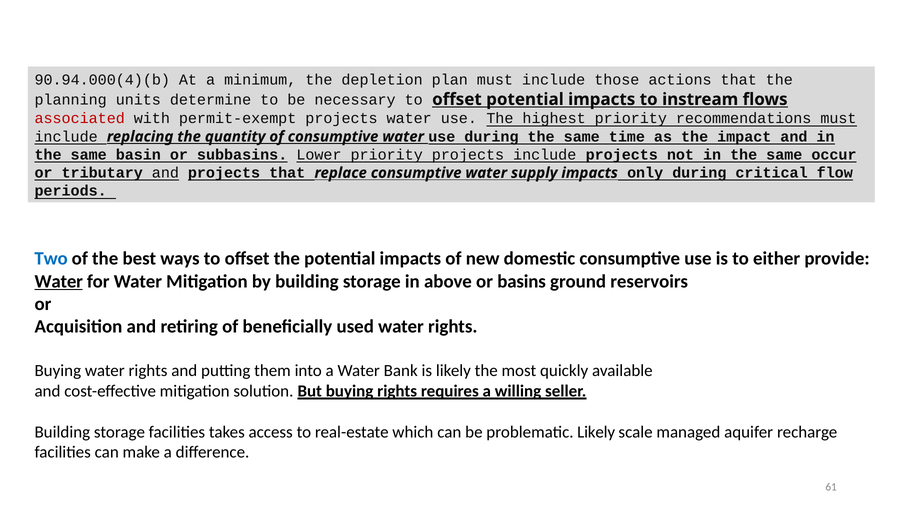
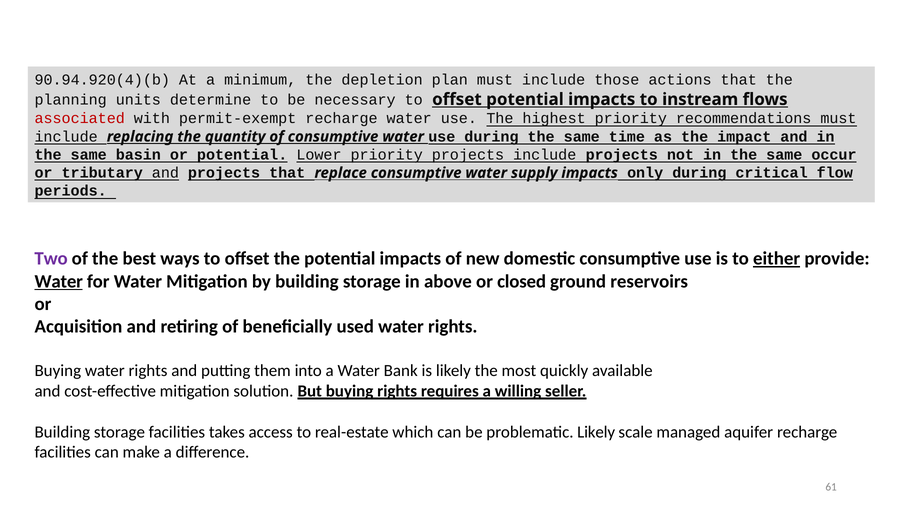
90.94.000(4)(b: 90.94.000(4)(b -> 90.94.920(4)(b
permit-exempt projects: projects -> recharge
or subbasins: subbasins -> potential
Two colour: blue -> purple
either underline: none -> present
basins: basins -> closed
